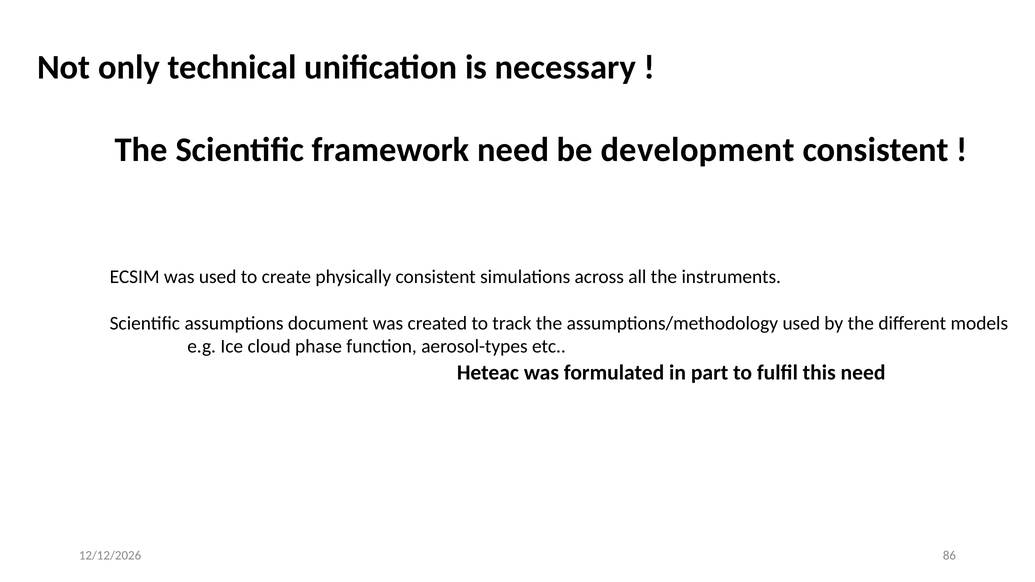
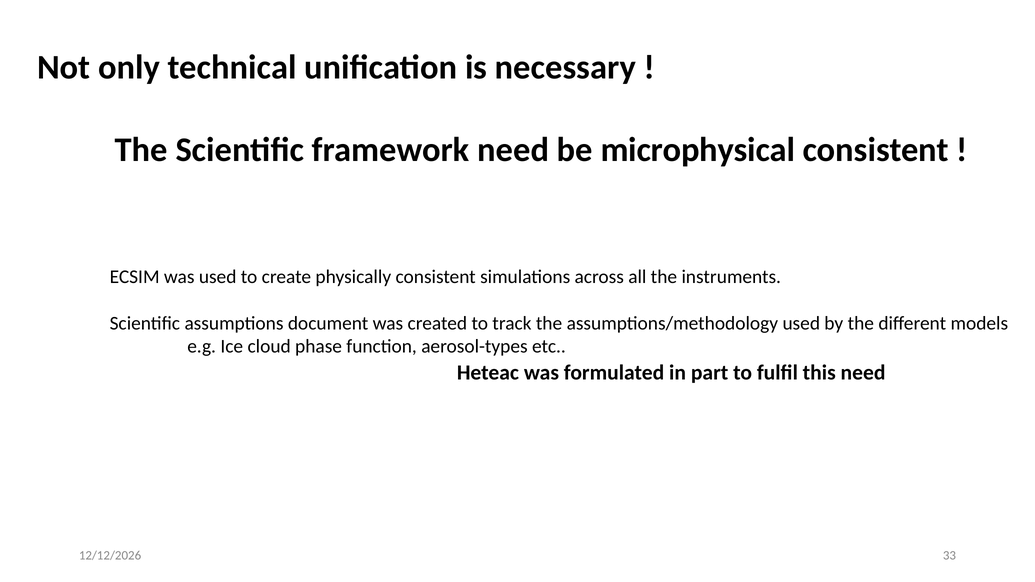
development: development -> microphysical
86: 86 -> 33
